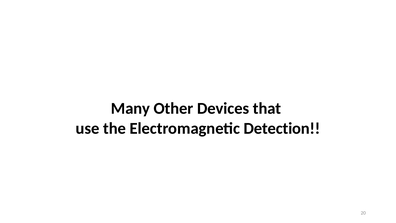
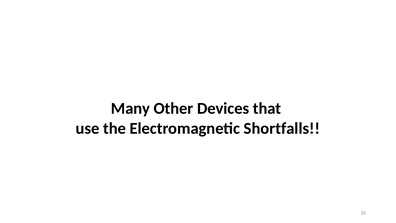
Detection: Detection -> Shortfalls
